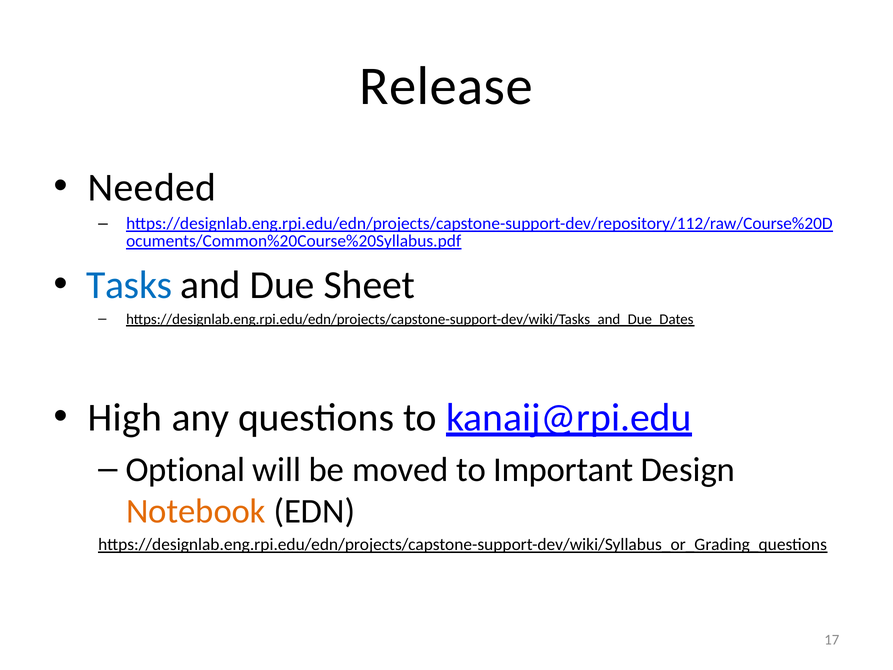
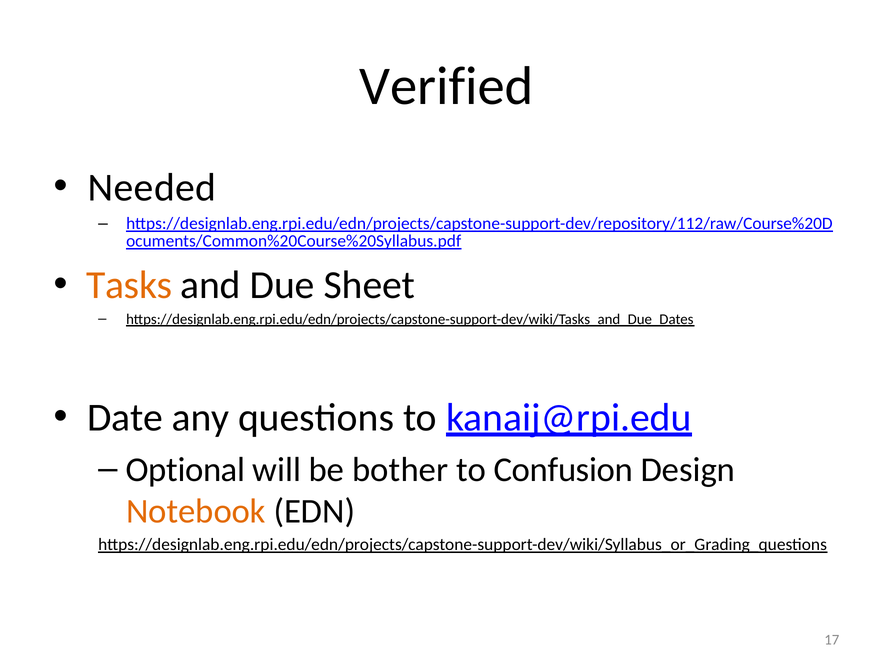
Release: Release -> Verified
Tasks colour: blue -> orange
High: High -> Date
moved: moved -> bother
Important: Important -> Confusion
